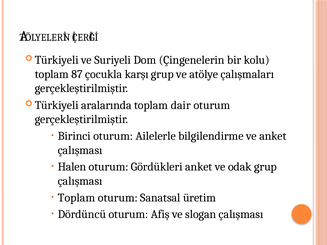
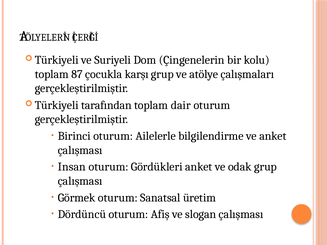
aralarında: aralarında -> tarafından
Halen: Halen -> Insan
Toplam at (77, 198): Toplam -> Görmek
